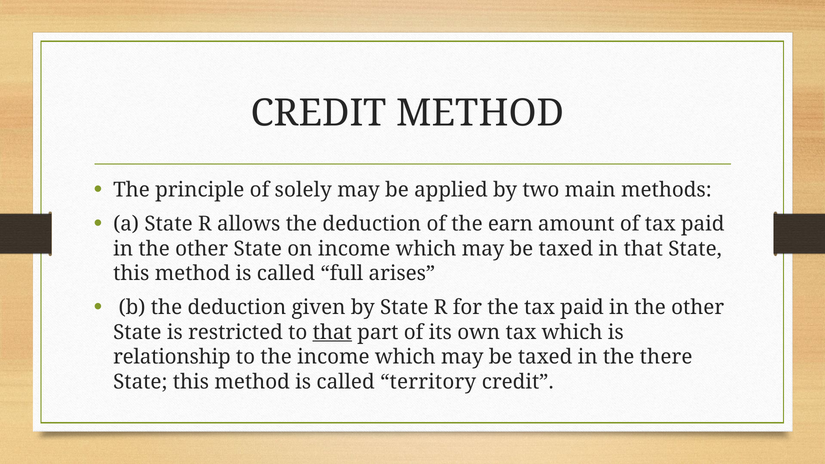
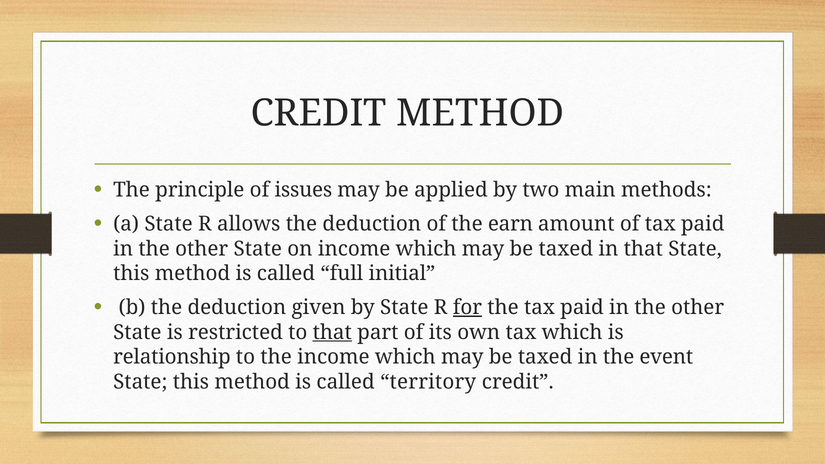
solely: solely -> issues
arises: arises -> initial
for underline: none -> present
there: there -> event
